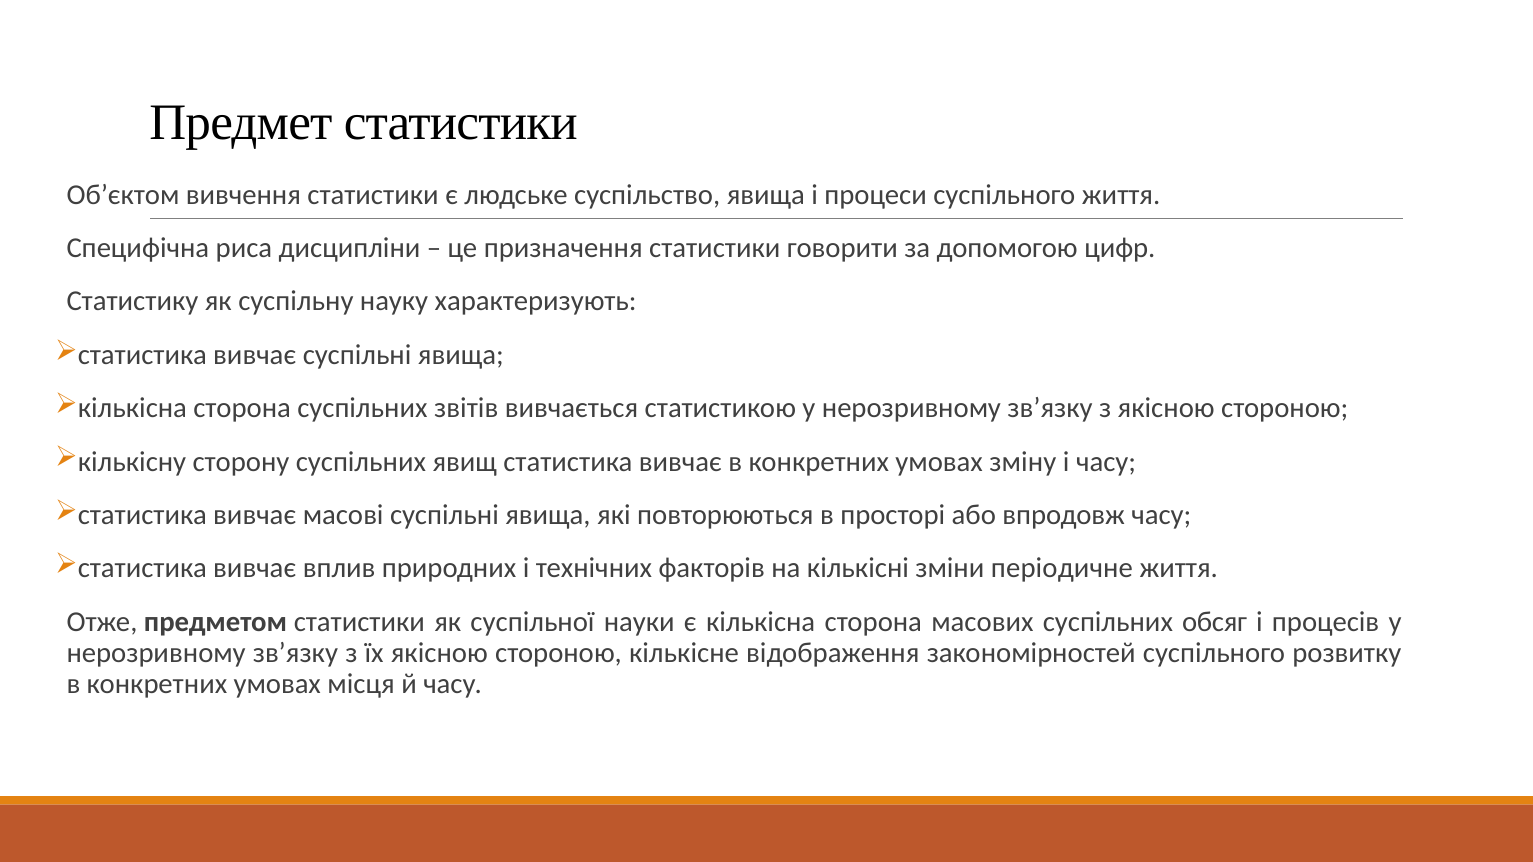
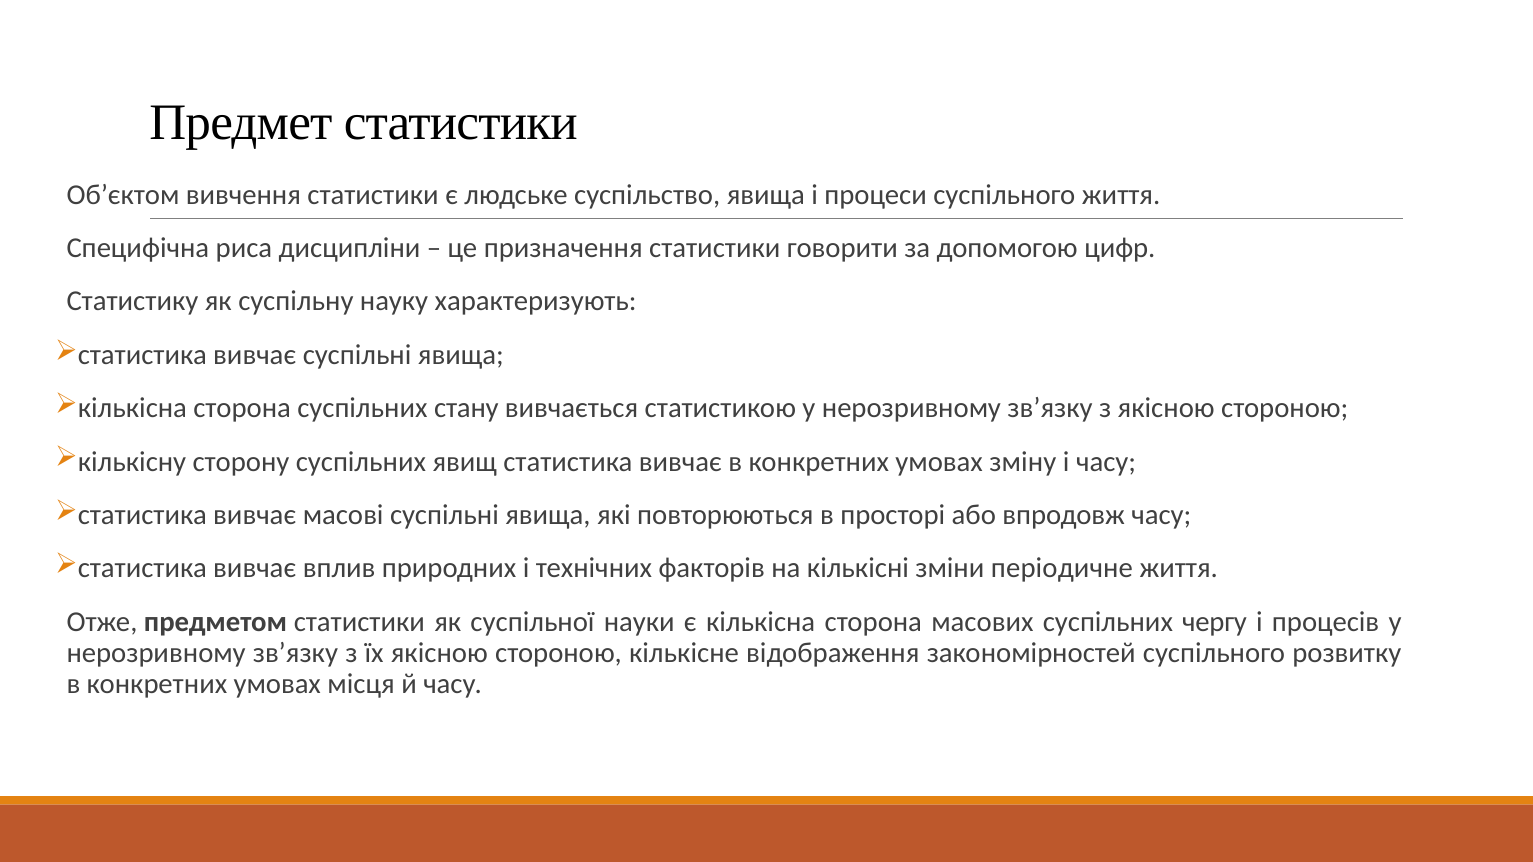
звітів: звітів -> стану
обсяг: обсяг -> чергу
